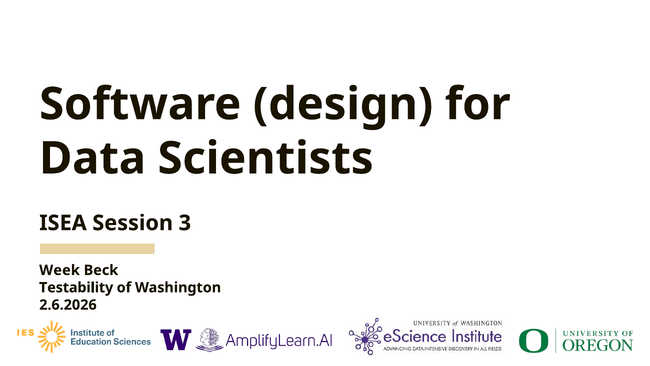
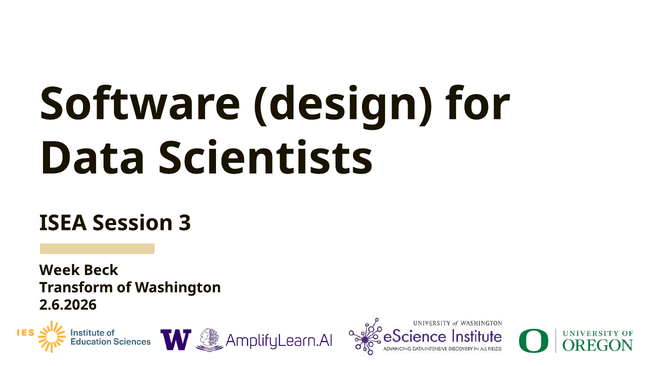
Testability: Testability -> Transform
